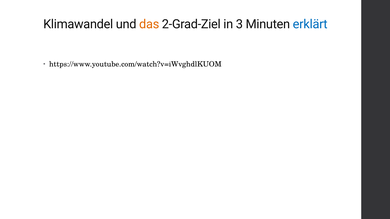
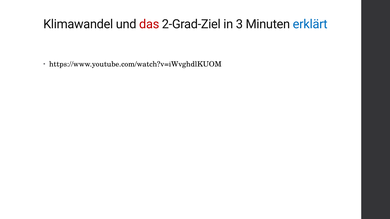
das colour: orange -> red
